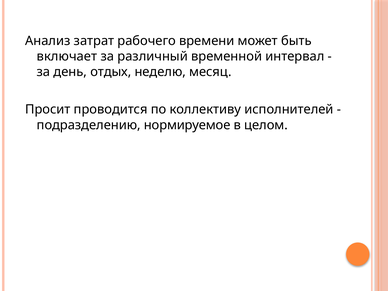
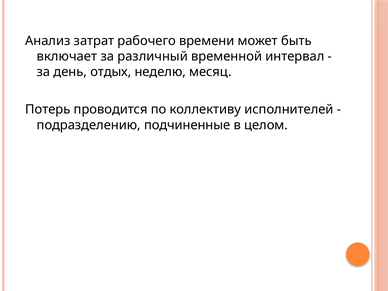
Просит: Просит -> Потерь
нормируемое: нормируемое -> подчиненные
